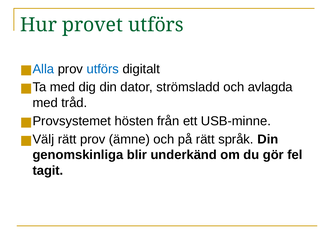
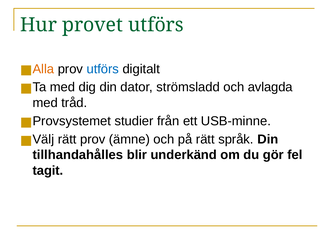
Alla colour: blue -> orange
hösten: hösten -> studier
genomskinliga: genomskinliga -> tillhandahålles
